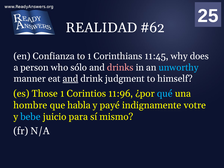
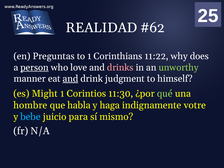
Confianza: Confianza -> Preguntas
11:45: 11:45 -> 11:22
person underline: none -> present
sólo: sólo -> love
unworthy colour: light blue -> light green
Those: Those -> Might
11:96: 11:96 -> 11:30
qué colour: light blue -> light green
payé: payé -> haga
